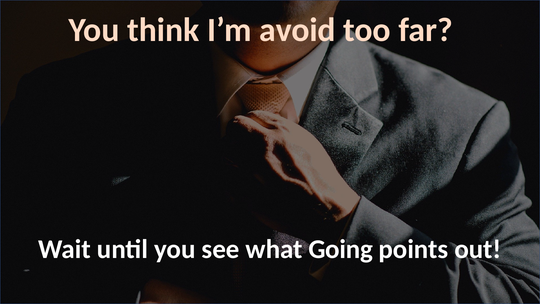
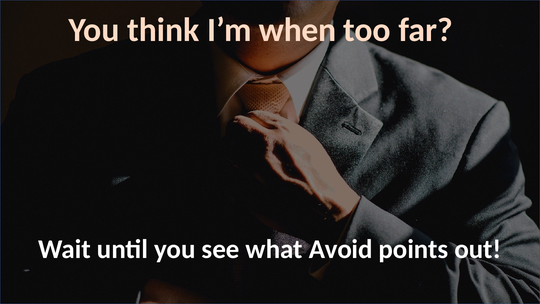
avoid: avoid -> when
Going: Going -> Avoid
